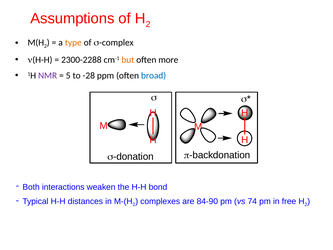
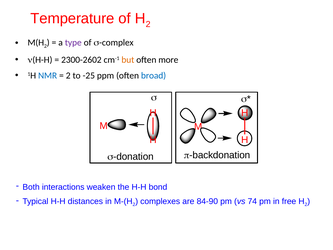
Assumptions: Assumptions -> Temperature
type colour: orange -> purple
2300-2288: 2300-2288 -> 2300-2602
NMR colour: purple -> blue
5 at (68, 75): 5 -> 2
-28: -28 -> -25
